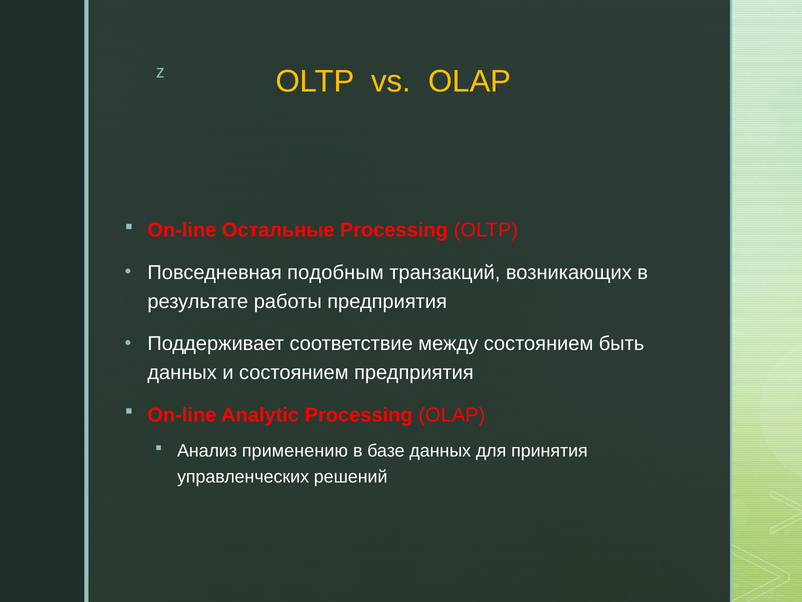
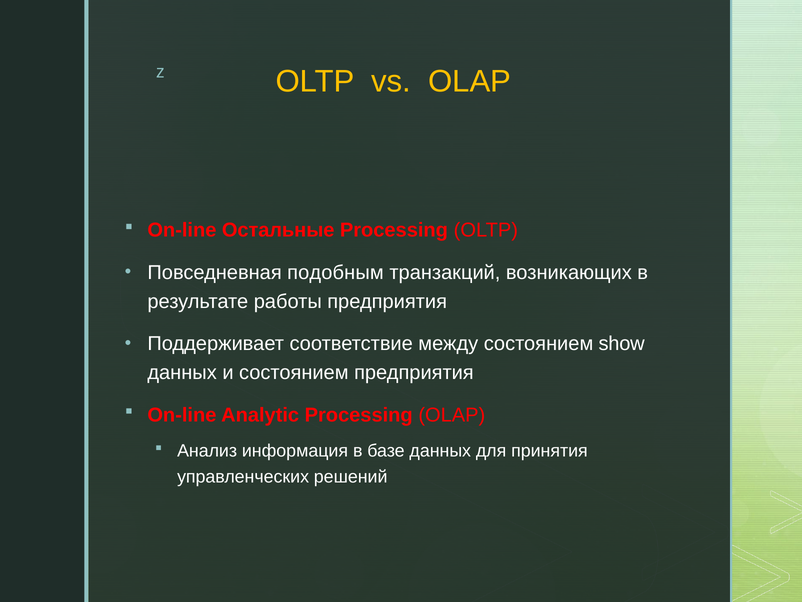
быть: быть -> show
применению: применению -> информация
